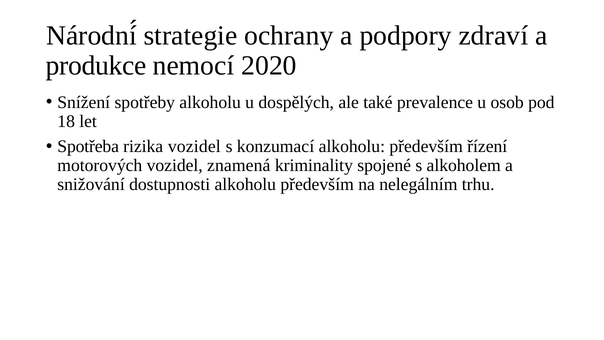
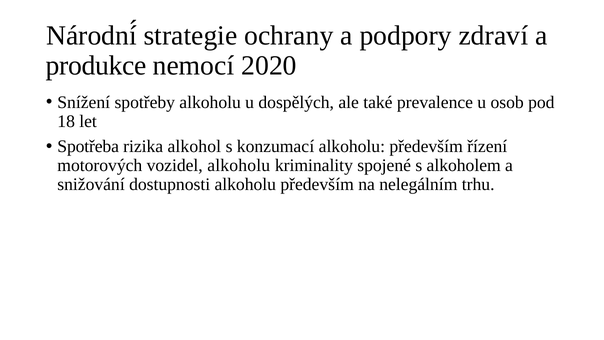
rizika vozidel: vozidel -> alkohol
vozidel znamená: znamená -> alkoholu
